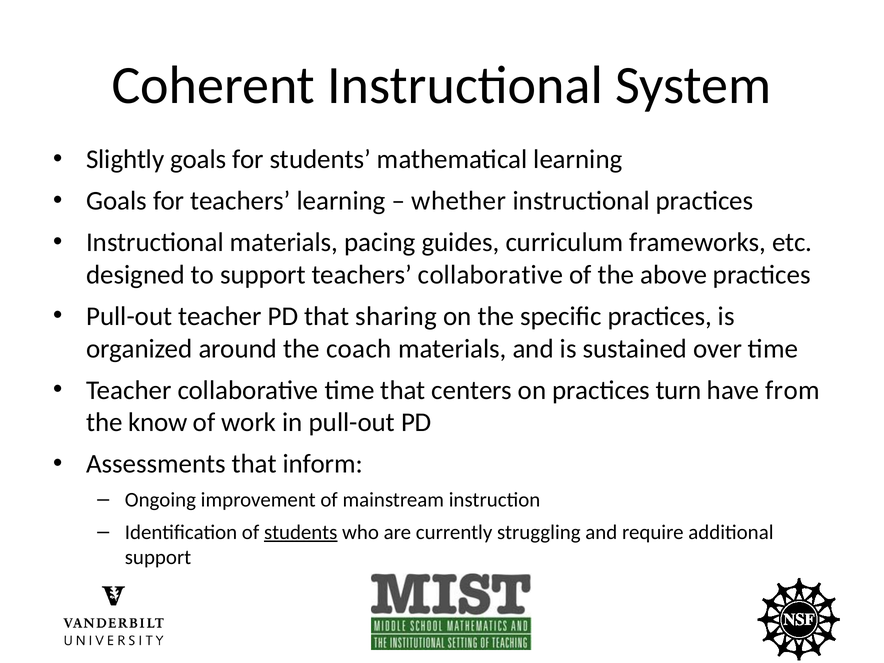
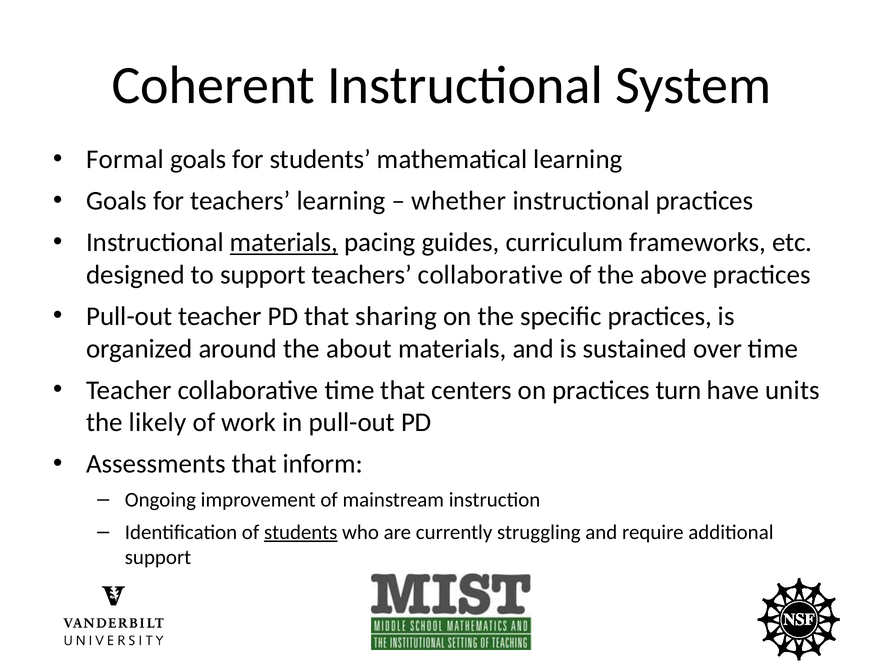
Slightly: Slightly -> Formal
materials at (284, 242) underline: none -> present
coach: coach -> about
from: from -> units
know: know -> likely
